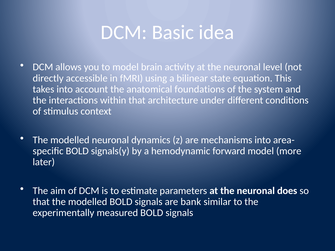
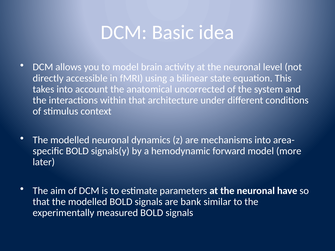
foundations: foundations -> uncorrected
does: does -> have
